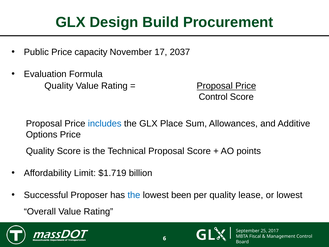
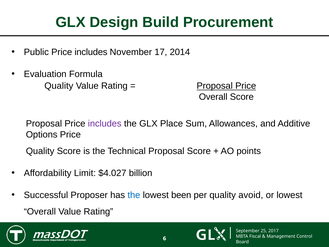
Public Price capacity: capacity -> includes
2037: 2037 -> 2014
Control at (213, 97): Control -> Overall
includes at (105, 123) colour: blue -> purple
$1.719: $1.719 -> $4.027
lease: lease -> avoid
